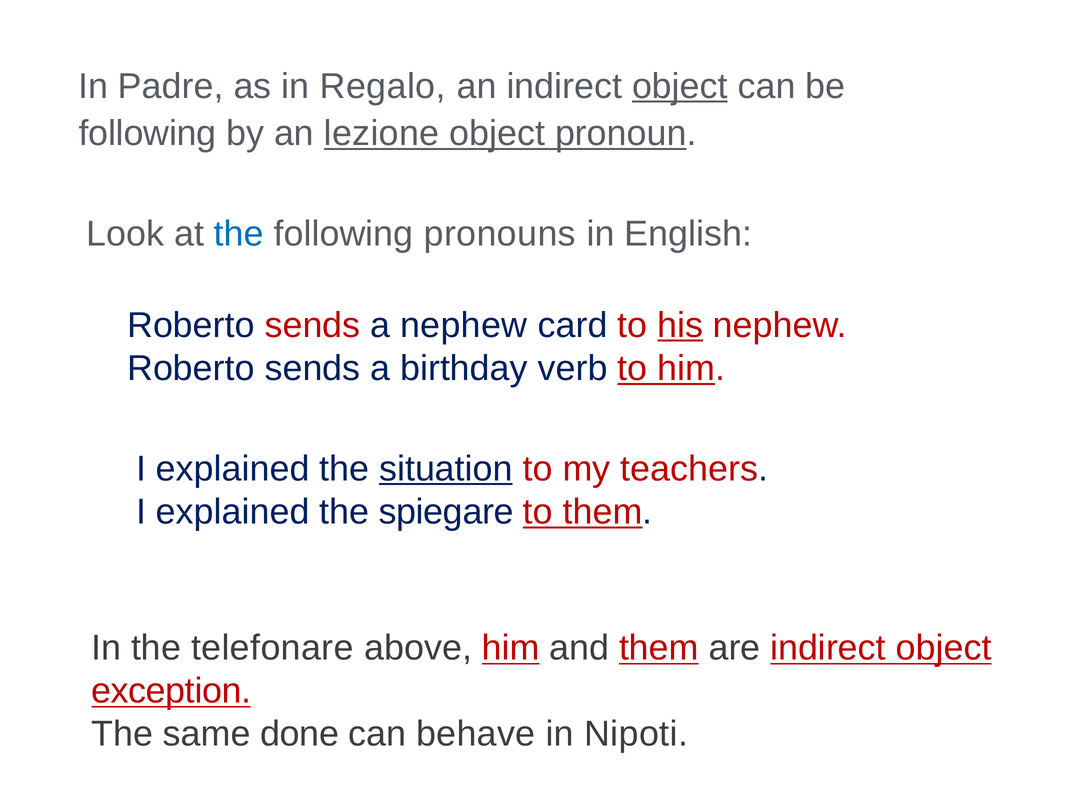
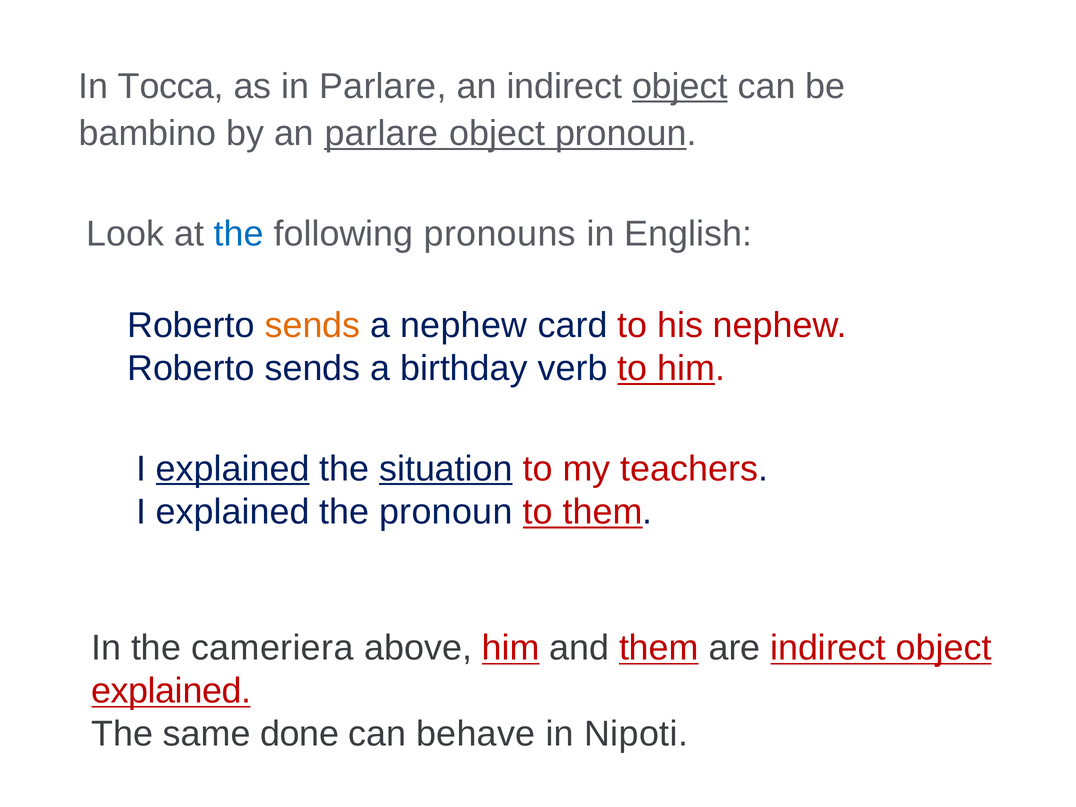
Padre: Padre -> Tocca
in Regalo: Regalo -> Parlare
following at (148, 133): following -> bambino
an lezione: lezione -> parlare
sends at (312, 325) colour: red -> orange
his underline: present -> none
explained at (233, 469) underline: none -> present
the spiegare: spiegare -> pronoun
telefonare: telefonare -> cameriera
exception at (171, 691): exception -> explained
